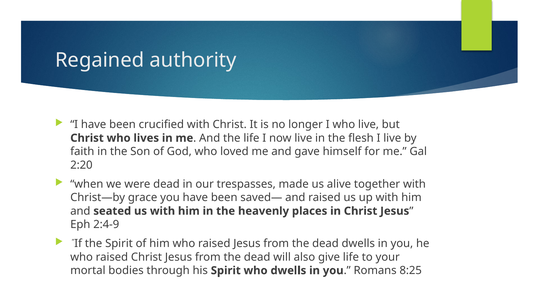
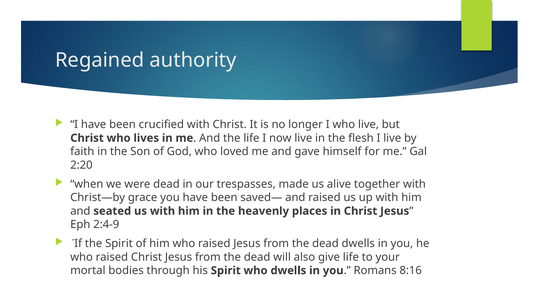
8:25: 8:25 -> 8:16
